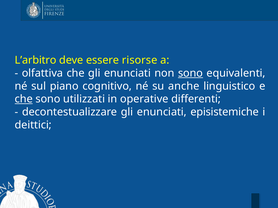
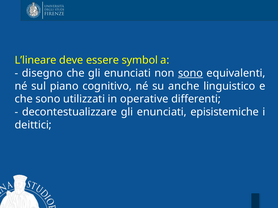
L’arbitro: L’arbitro -> L’lineare
risorse: risorse -> symbol
olfattiva: olfattiva -> disegno
che at (24, 99) underline: present -> none
